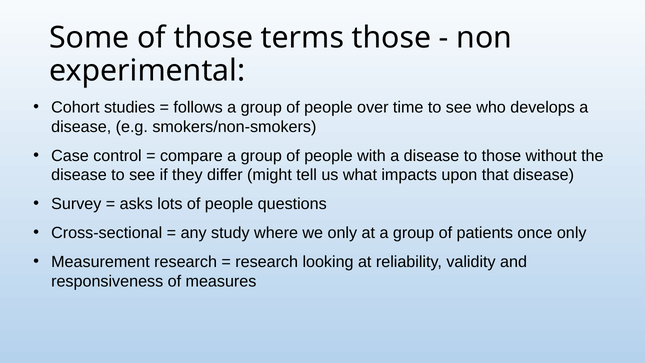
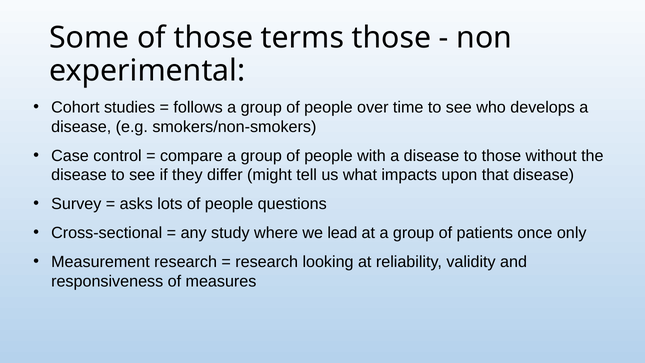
we only: only -> lead
